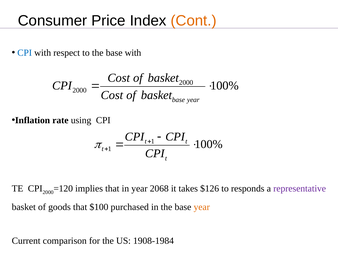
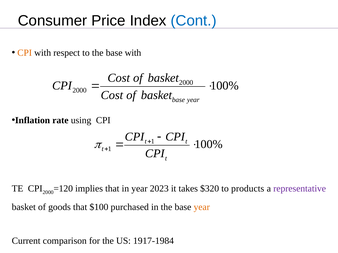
Cont colour: orange -> blue
CPI at (25, 53) colour: blue -> orange
2068: 2068 -> 2023
$126: $126 -> $320
responds: responds -> products
1908-1984: 1908-1984 -> 1917-1984
